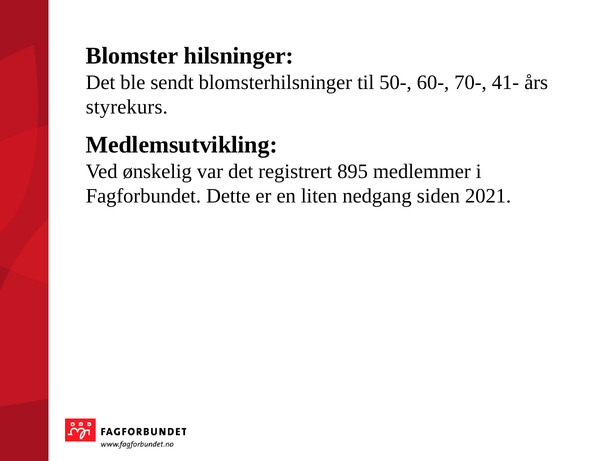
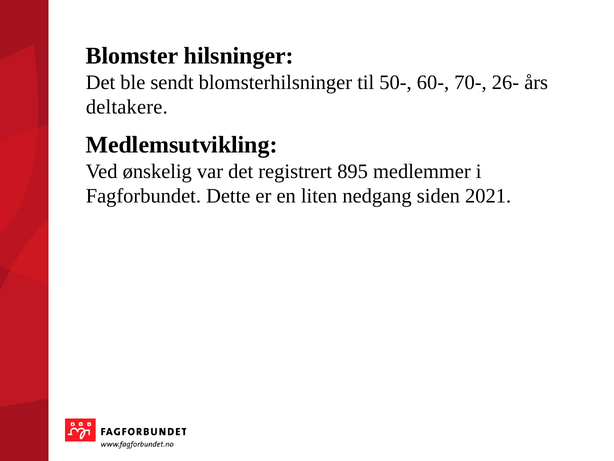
41-: 41- -> 26-
styrekurs: styrekurs -> deltakere
